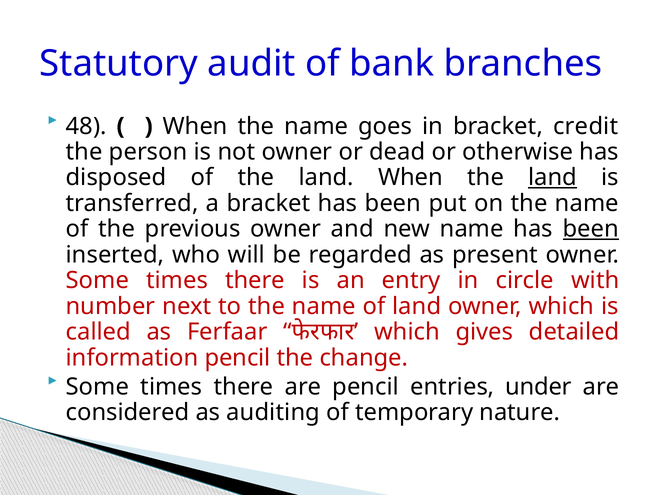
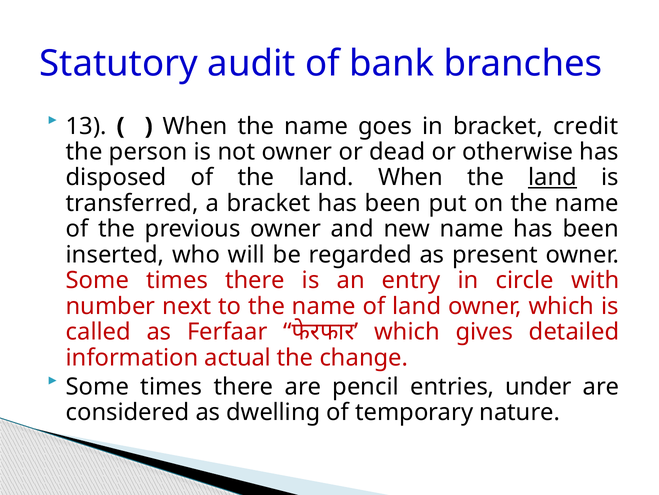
48: 48 -> 13
been at (591, 229) underline: present -> none
information pencil: pencil -> actual
auditing: auditing -> dwelling
